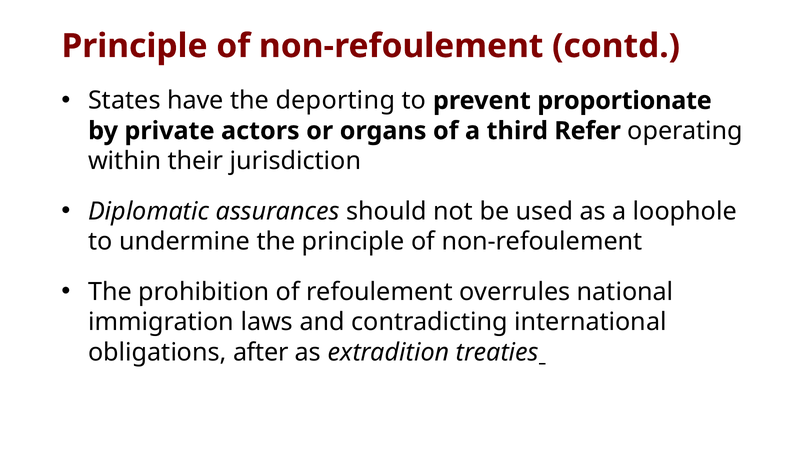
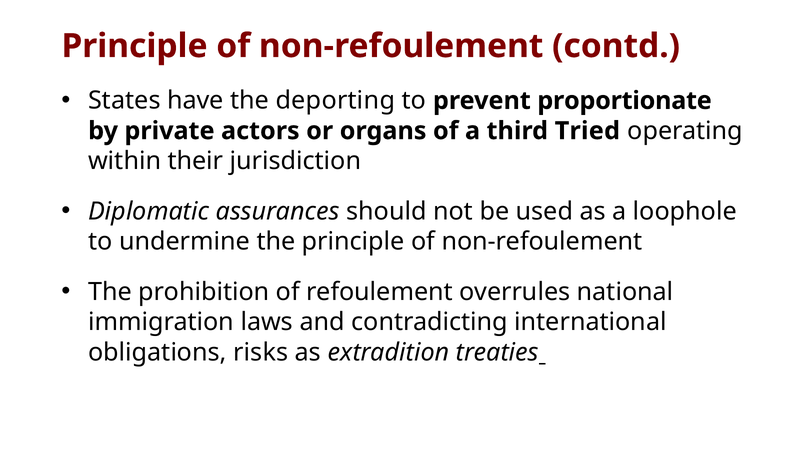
Refer: Refer -> Tried
after: after -> risks
